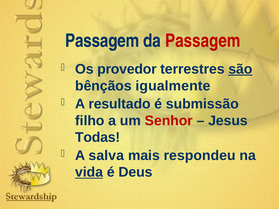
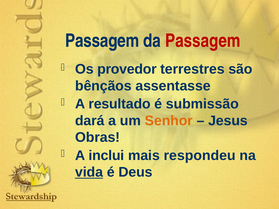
são underline: present -> none
igualmente: igualmente -> assentasse
filho: filho -> dará
Senhor colour: red -> orange
Todas: Todas -> Obras
salva: salva -> inclui
